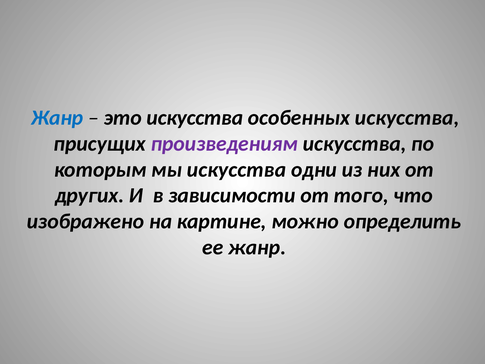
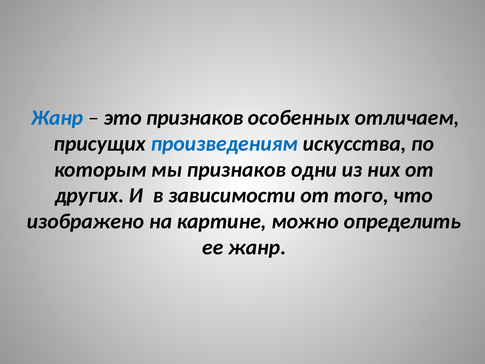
это искусства: искусства -> признаков
особенных искусства: искусства -> отличаем
произведениям colour: purple -> blue
мы искусства: искусства -> признаков
